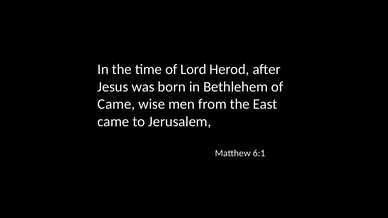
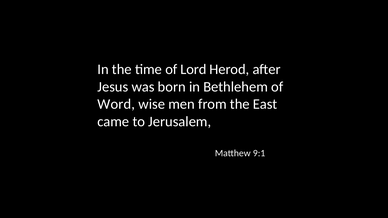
Came at (116, 104): Came -> Word
6:1: 6:1 -> 9:1
